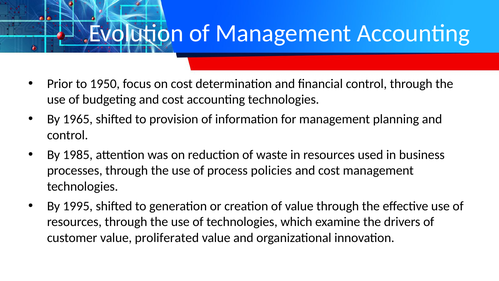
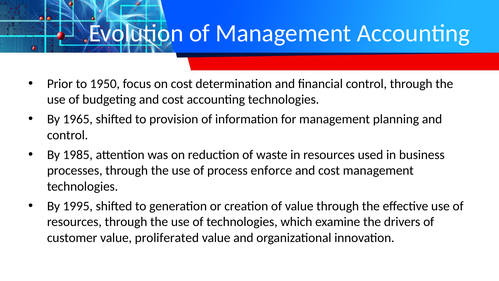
policies: policies -> enforce
